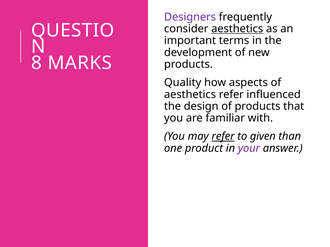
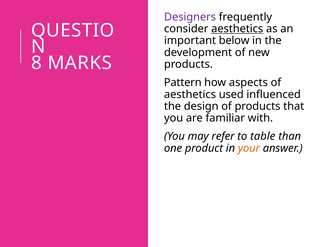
terms: terms -> below
Quality: Quality -> Pattern
aesthetics refer: refer -> used
refer at (223, 137) underline: present -> none
given: given -> table
your colour: purple -> orange
